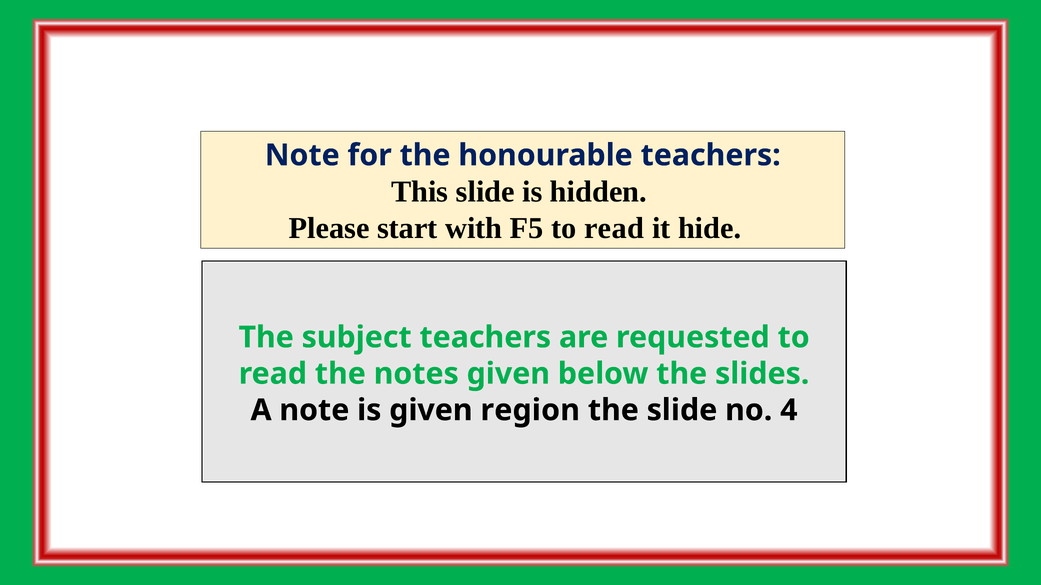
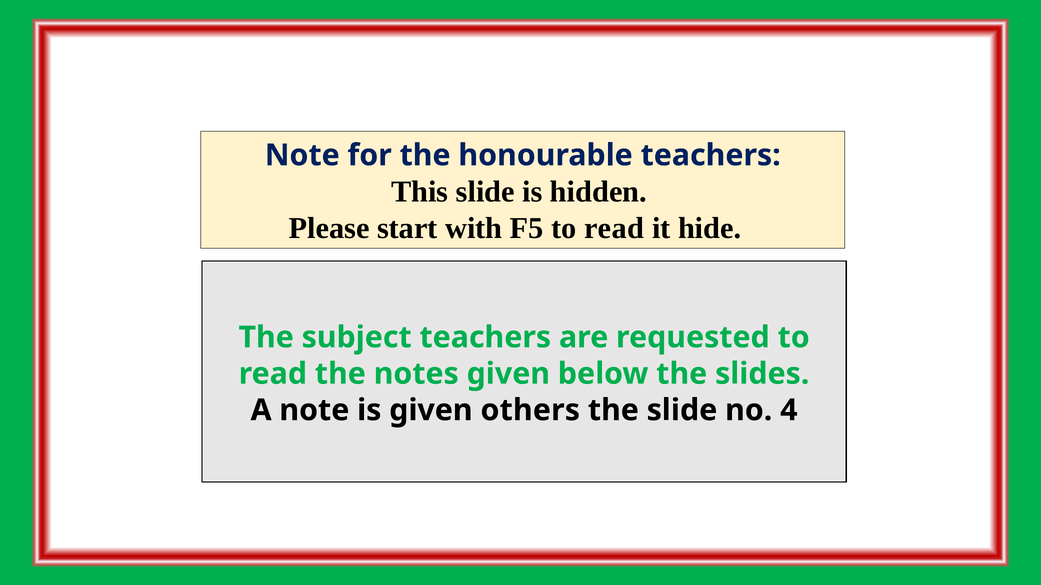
region: region -> others
